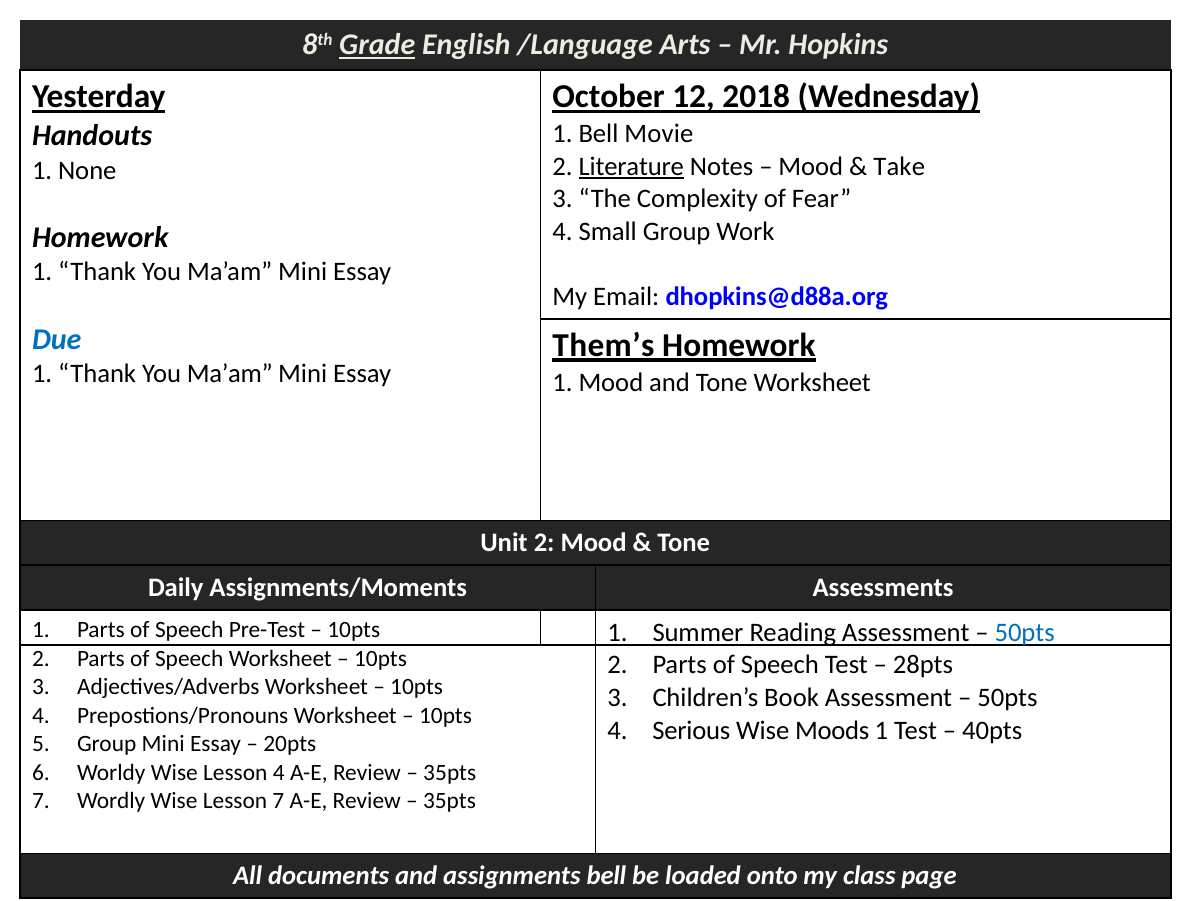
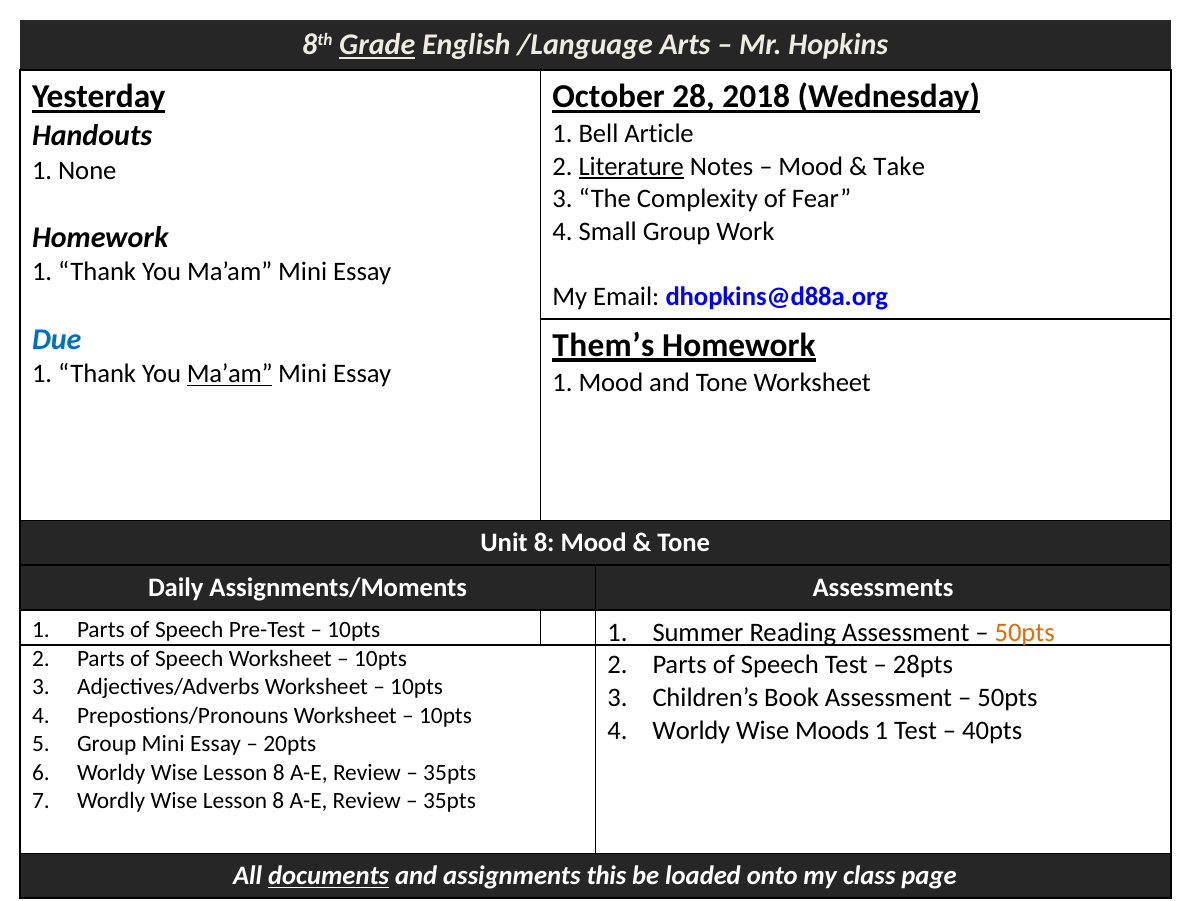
12: 12 -> 28
Movie: Movie -> Article
Ma’am at (230, 374) underline: none -> present
Unit 2: 2 -> 8
50pts at (1025, 632) colour: blue -> orange
4 Serious: Serious -> Worldy
Worldy Wise Lesson 4: 4 -> 8
Wordly Wise Lesson 7: 7 -> 8
documents underline: none -> present
assignments bell: bell -> this
